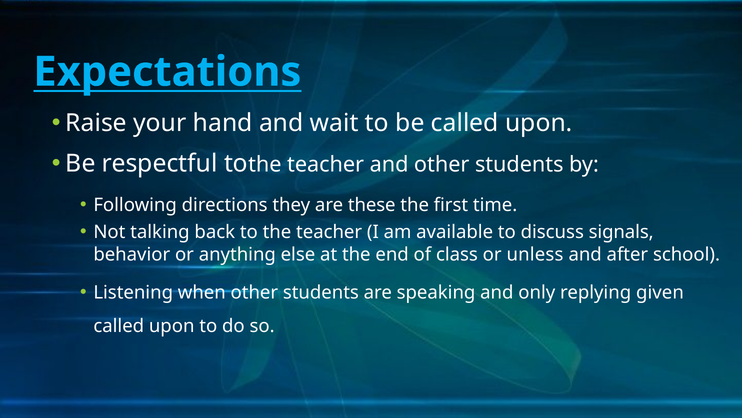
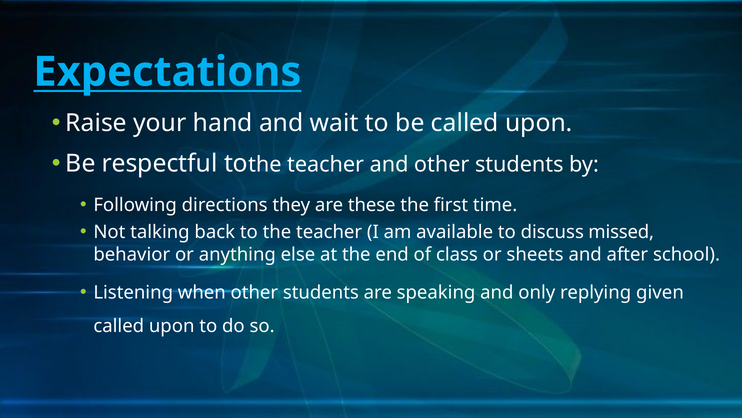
signals: signals -> missed
unless: unless -> sheets
